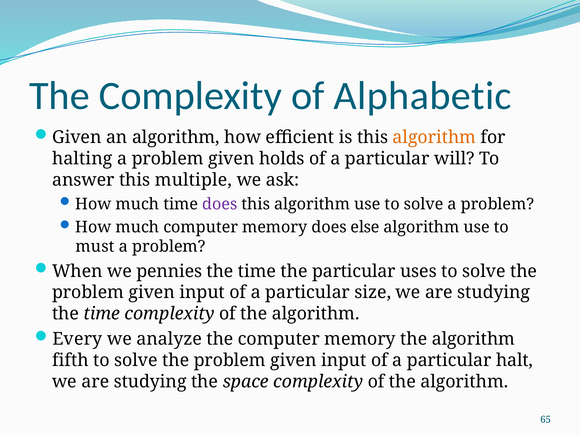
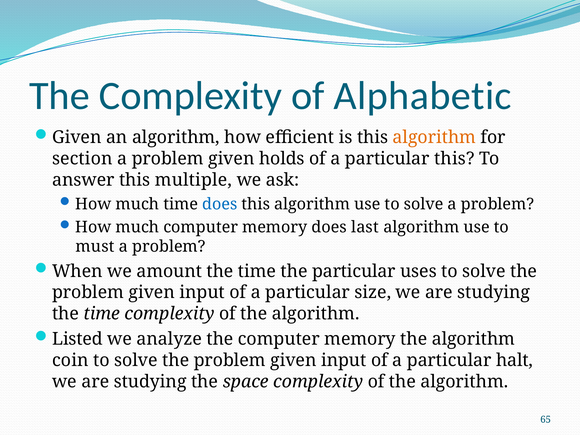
halting: halting -> section
particular will: will -> this
does at (220, 204) colour: purple -> blue
else: else -> last
pennies: pennies -> amount
Every: Every -> Listed
fifth: fifth -> coin
